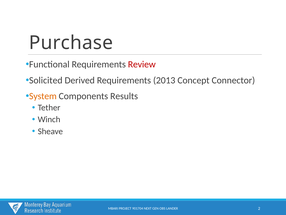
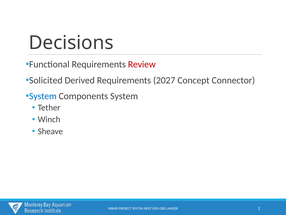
Purchase: Purchase -> Decisions
2013: 2013 -> 2027
System at (43, 96) colour: orange -> blue
Components Results: Results -> System
